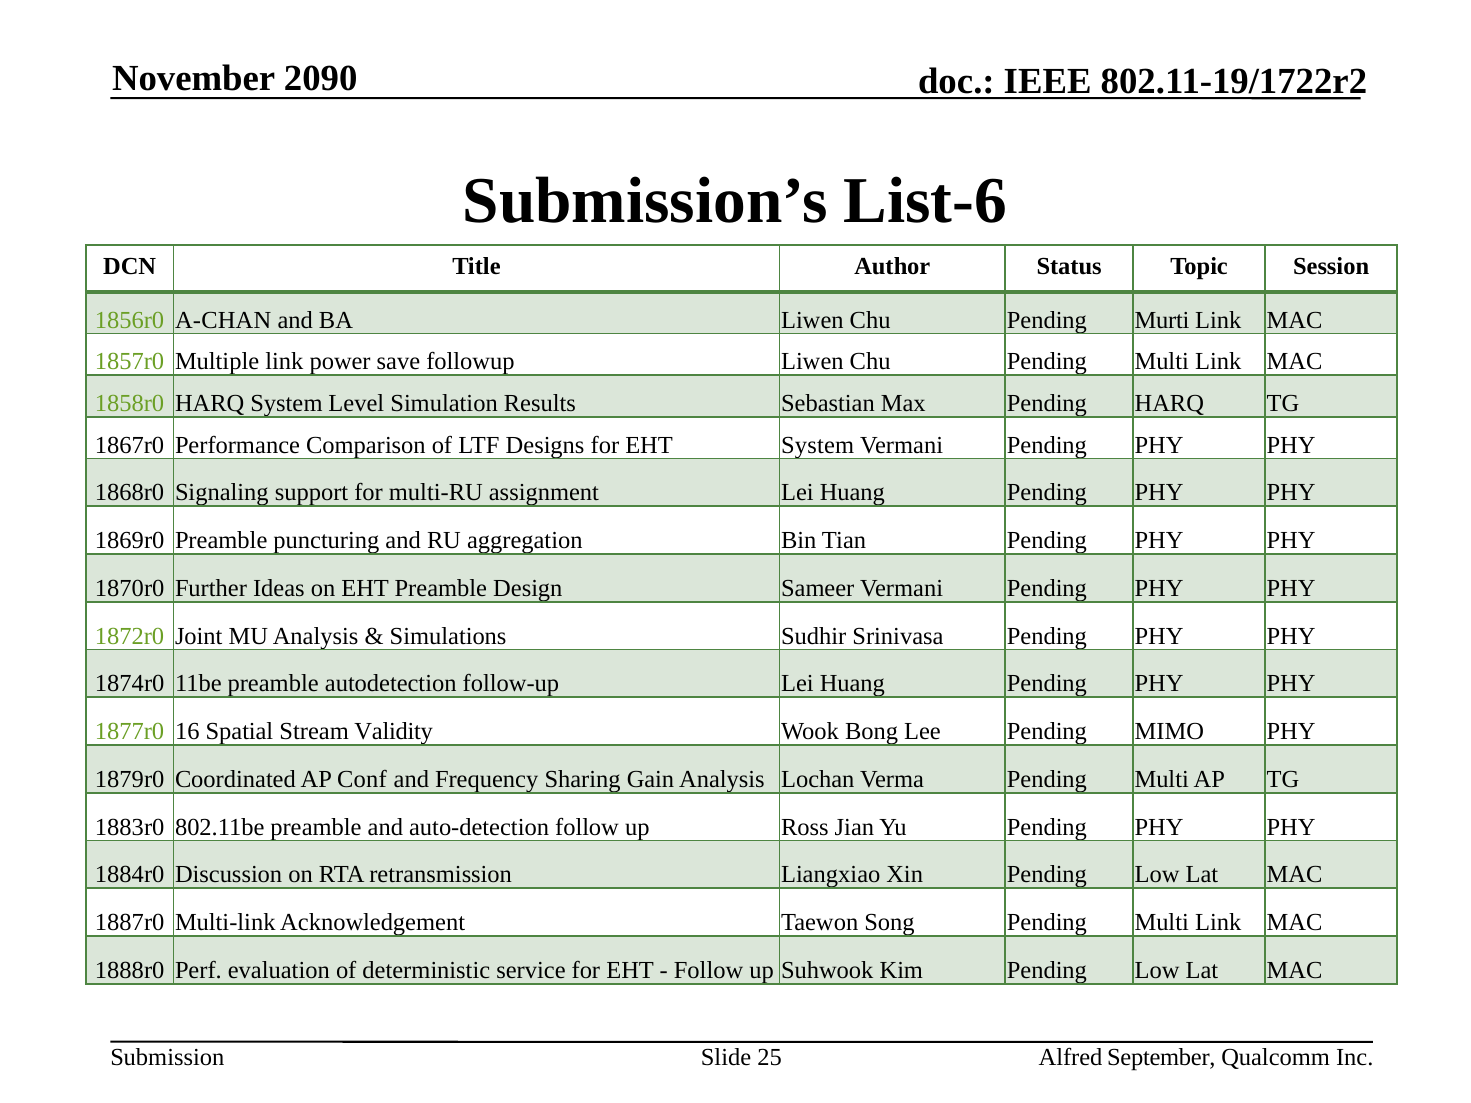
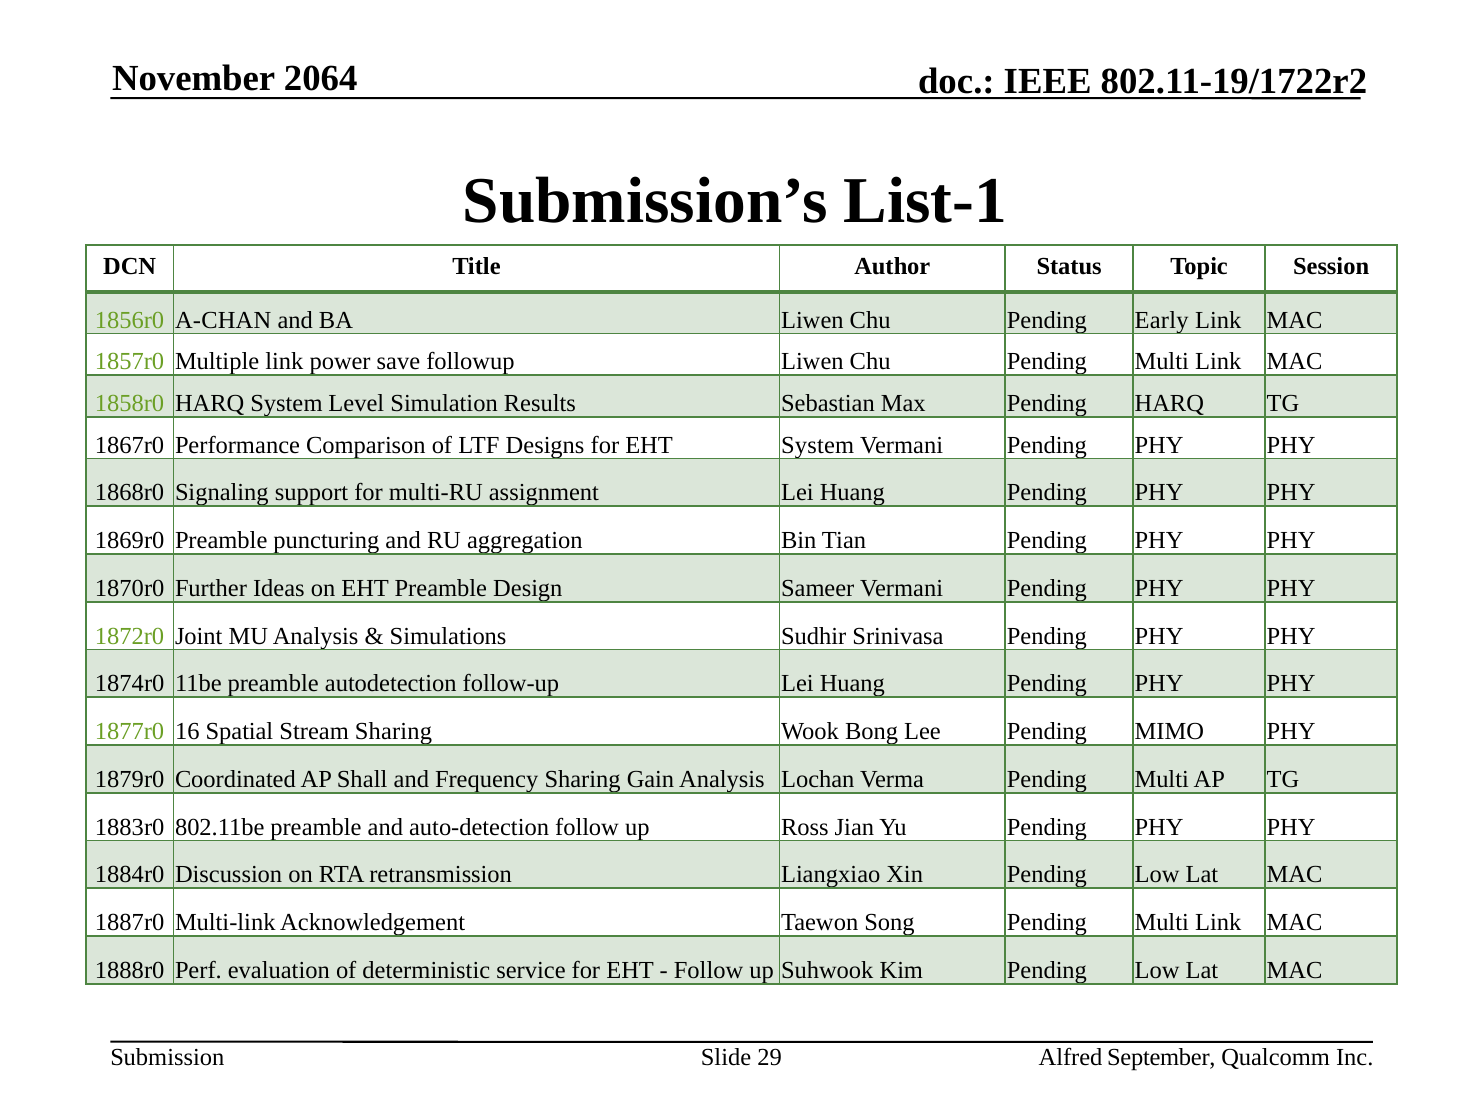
2090: 2090 -> 2064
List-6: List-6 -> List-1
Murti: Murti -> Early
Stream Validity: Validity -> Sharing
Conf: Conf -> Shall
25: 25 -> 29
